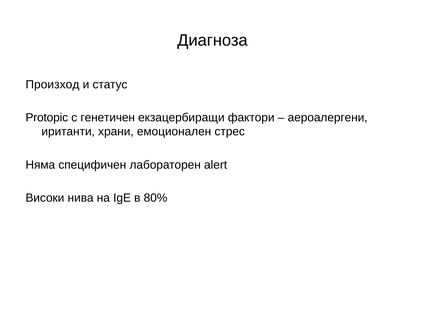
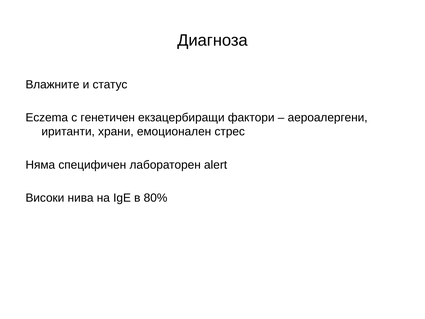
Произход: Произход -> Влажните
Protopic: Protopic -> Eczema
